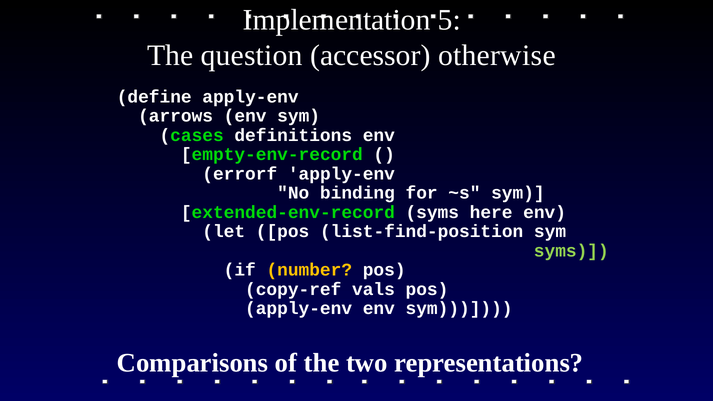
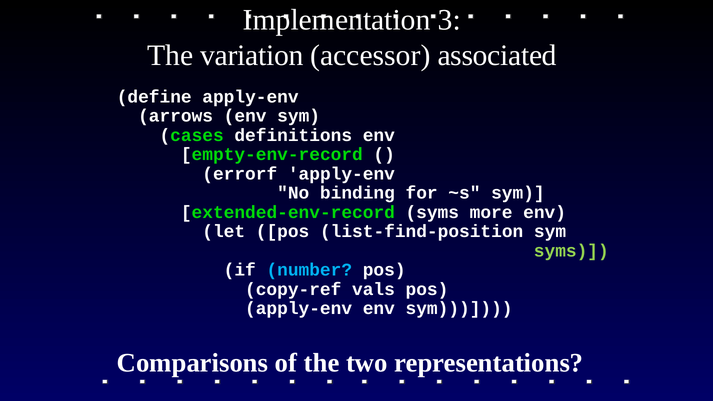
5: 5 -> 3
question: question -> variation
otherwise: otherwise -> associated
here: here -> more
number colour: yellow -> light blue
